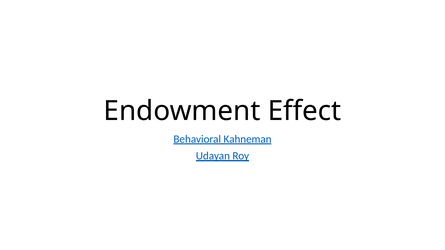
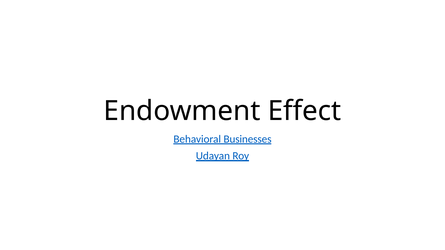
Kahneman: Kahneman -> Businesses
